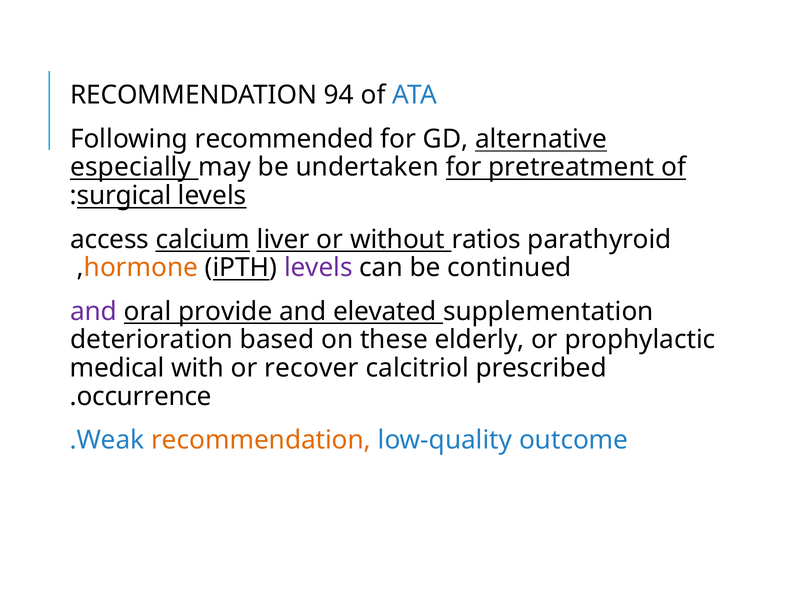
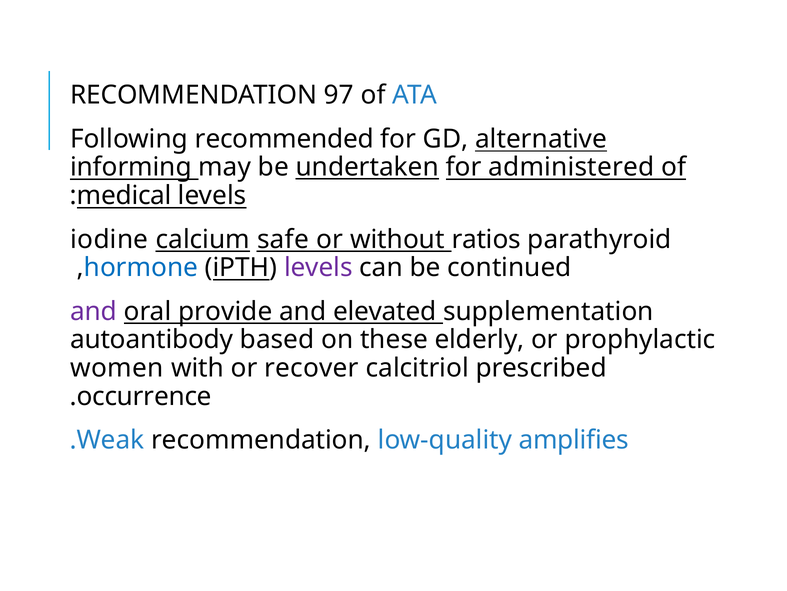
94: 94 -> 97
especially: especially -> informing
undertaken underline: none -> present
pretreatment: pretreatment -> administered
surgical: surgical -> medical
access: access -> iodine
liver: liver -> safe
hormone colour: orange -> blue
deterioration: deterioration -> autoantibody
medical: medical -> women
recommendation at (261, 440) colour: orange -> black
outcome: outcome -> amplifies
